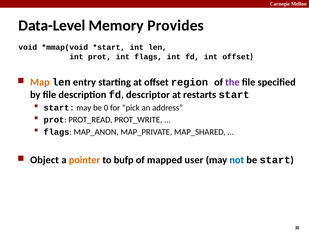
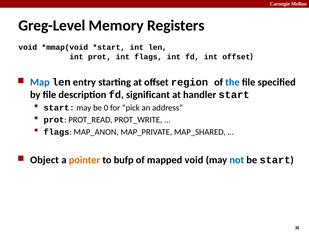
Data-Level: Data-Level -> Greg-Level
Provides: Provides -> Registers
Map colour: orange -> blue
the colour: purple -> blue
descriptor: descriptor -> significant
restarts: restarts -> handler
mapped user: user -> void
